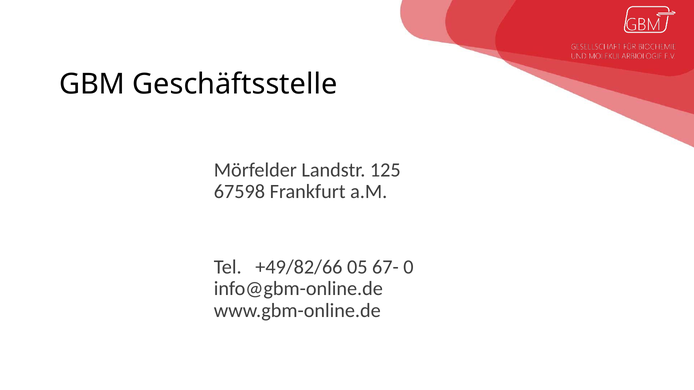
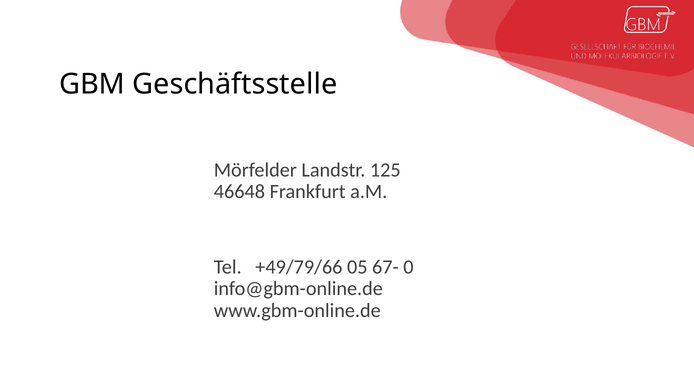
67598: 67598 -> 46648
+49/82/66: +49/82/66 -> +49/79/66
